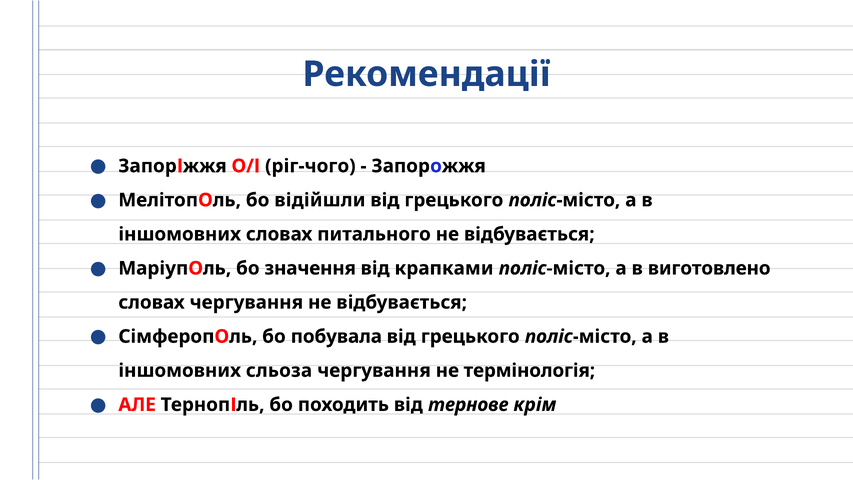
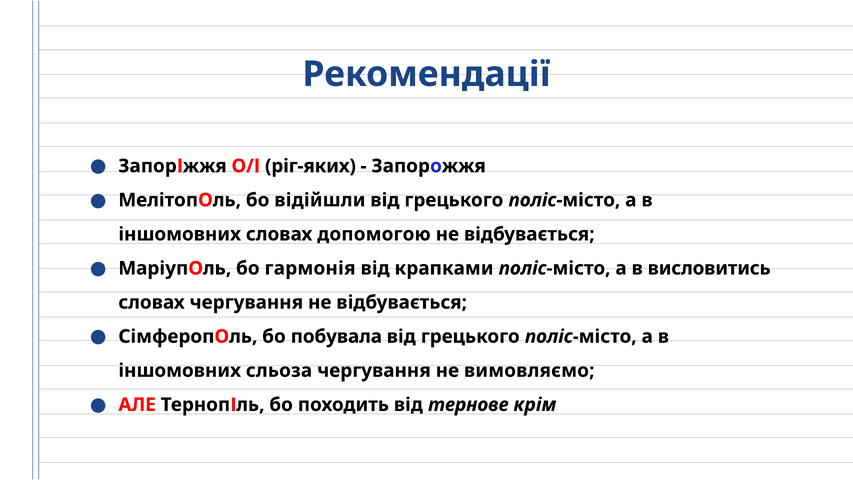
ріг-чого: ріг-чого -> ріг-яких
питального: питального -> допомогою
значення: значення -> гармонія
виготовлено: виготовлено -> висловитись
термінологія: термінологія -> вимовляємо
